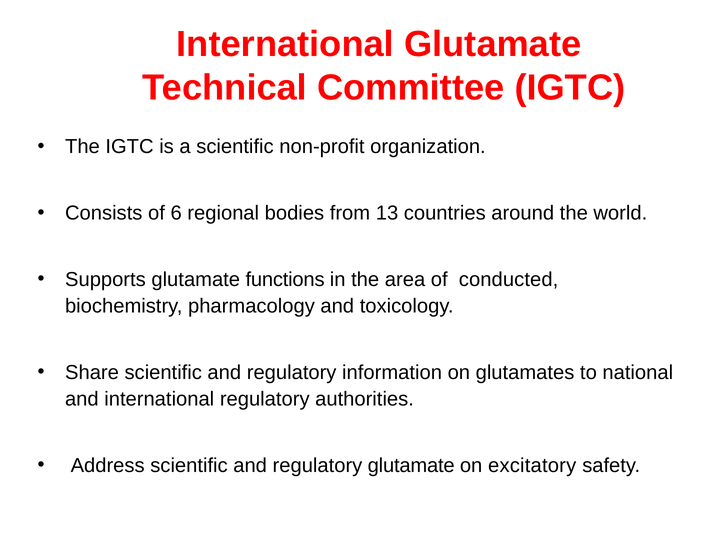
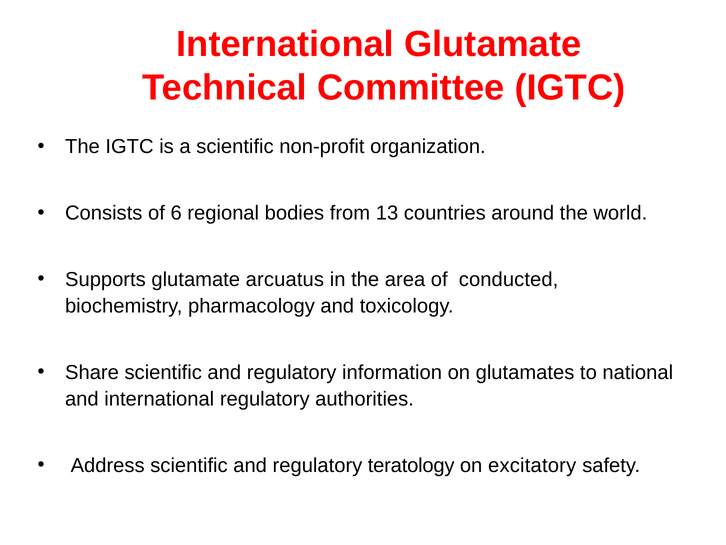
functions: functions -> arcuatus
regulatory glutamate: glutamate -> teratology
